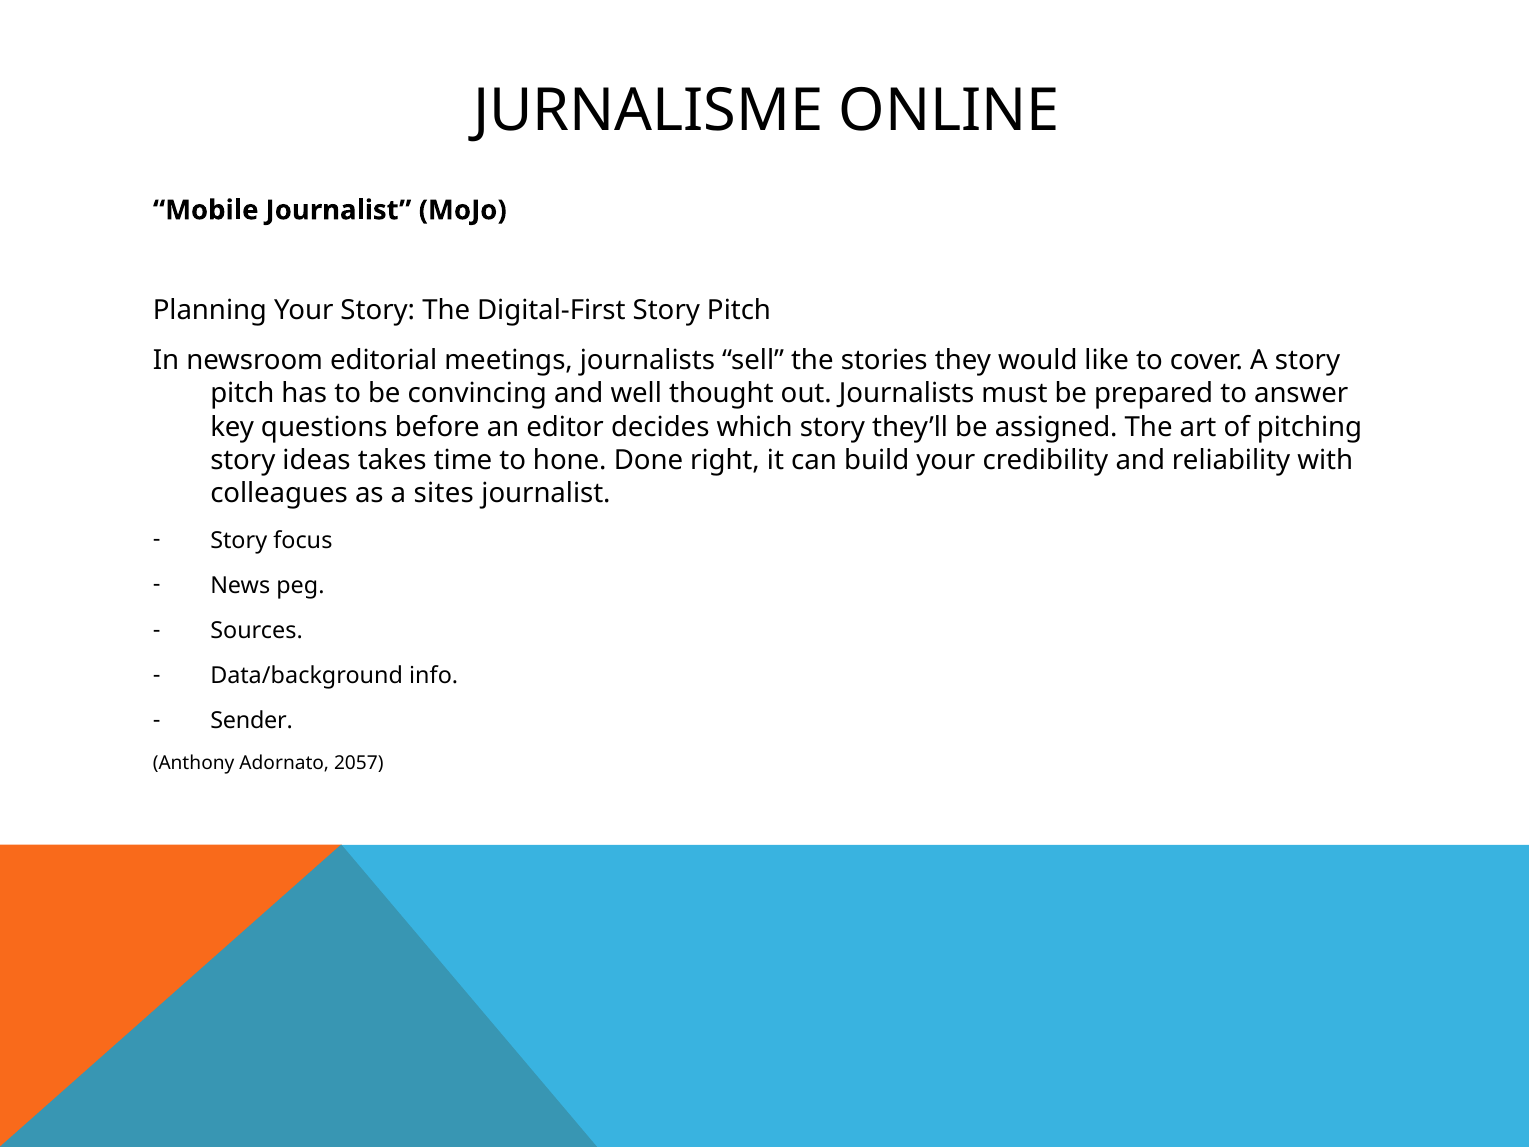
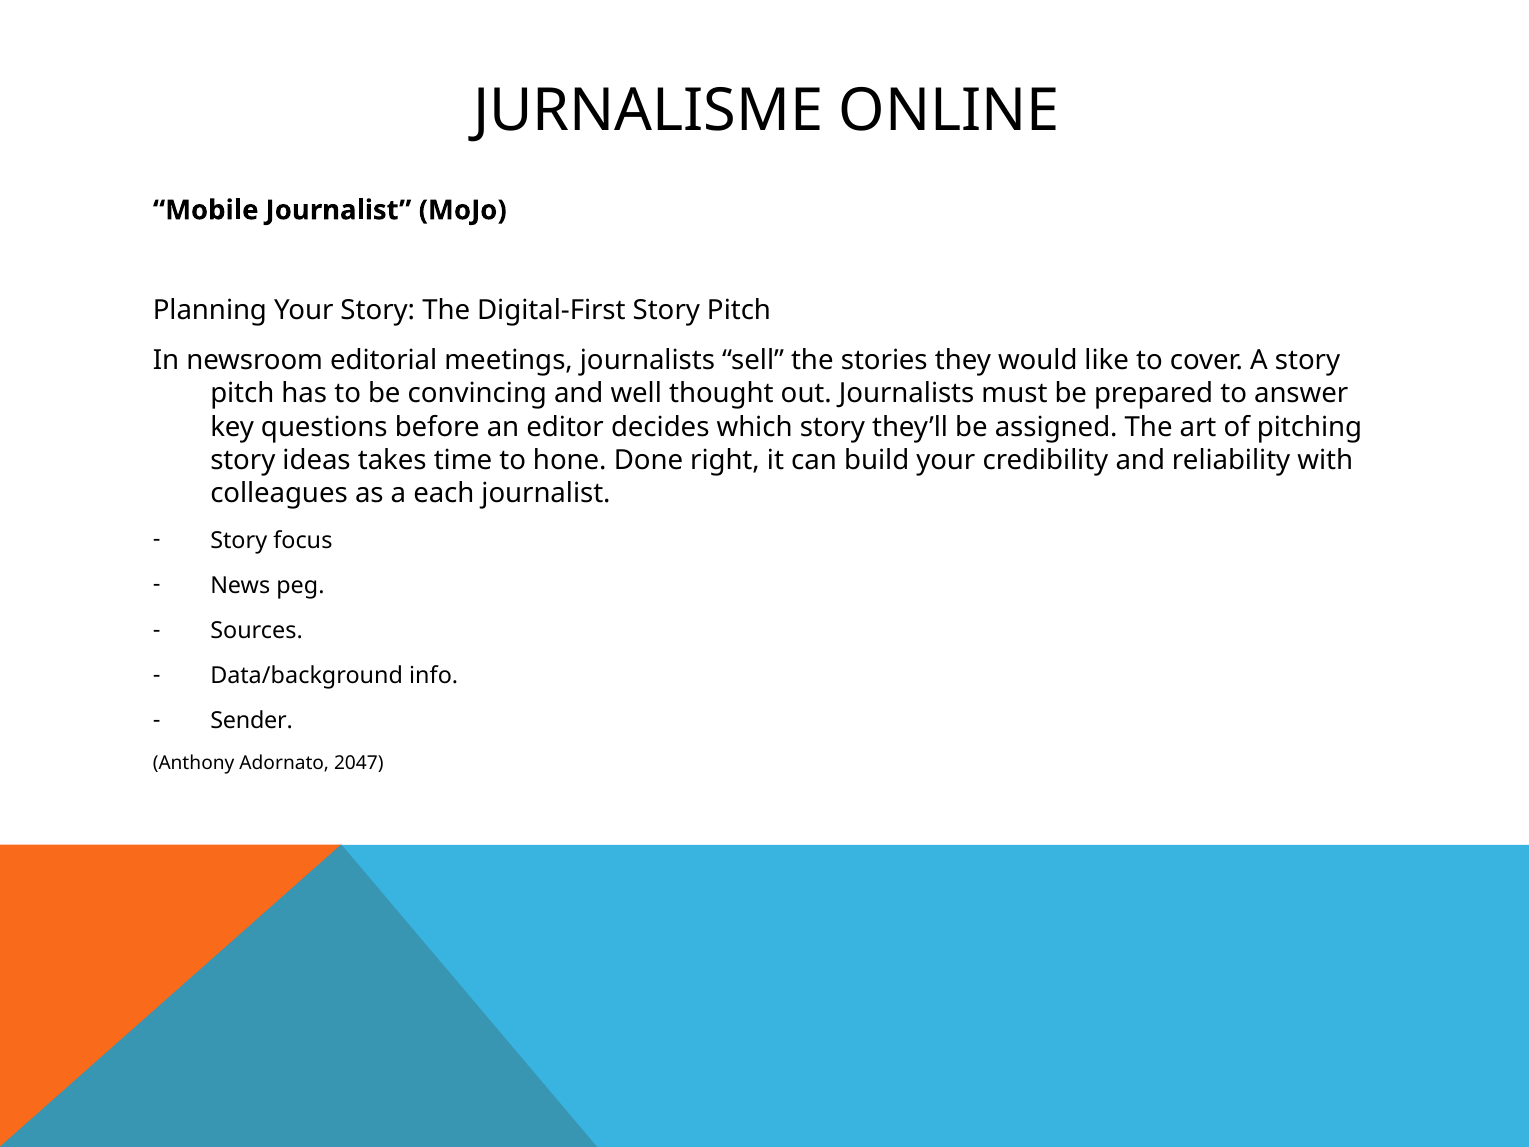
sites: sites -> each
2057: 2057 -> 2047
